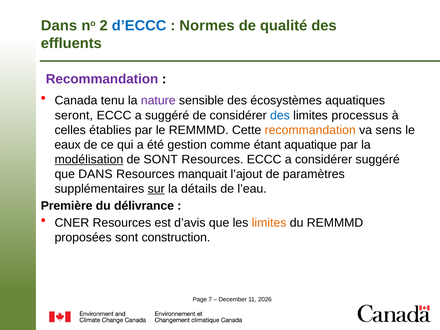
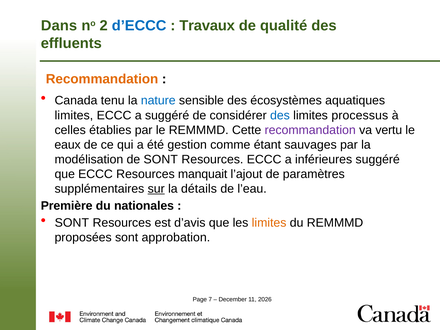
Normes: Normes -> Travaux
Recommandation at (102, 79) colour: purple -> orange
nature colour: purple -> blue
seront at (74, 115): seront -> limites
recommandation at (310, 130) colour: orange -> purple
sens: sens -> vertu
aquatique: aquatique -> sauvages
modélisation underline: present -> none
a considérer: considérer -> inférieures
que DANS: DANS -> ECCC
délivrance: délivrance -> nationales
CNER at (72, 223): CNER -> SONT
construction: construction -> approbation
